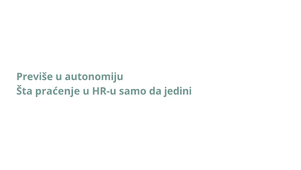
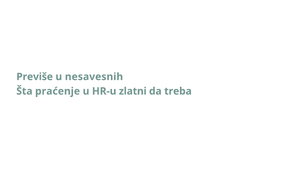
autonomiju: autonomiju -> nesavesnih
samo: samo -> zlatni
jedini: jedini -> treba
